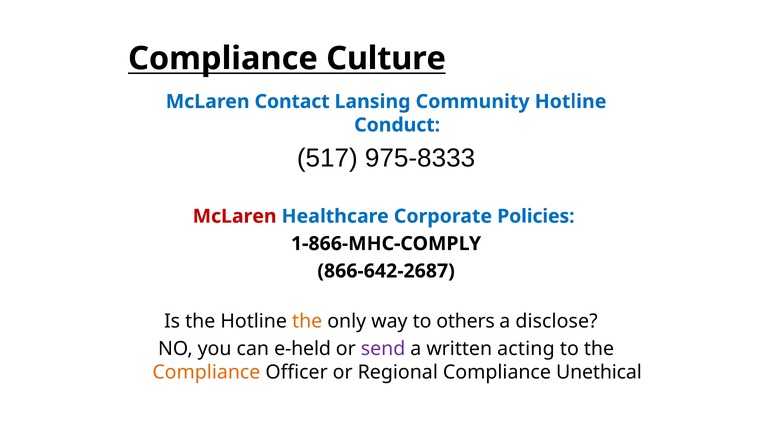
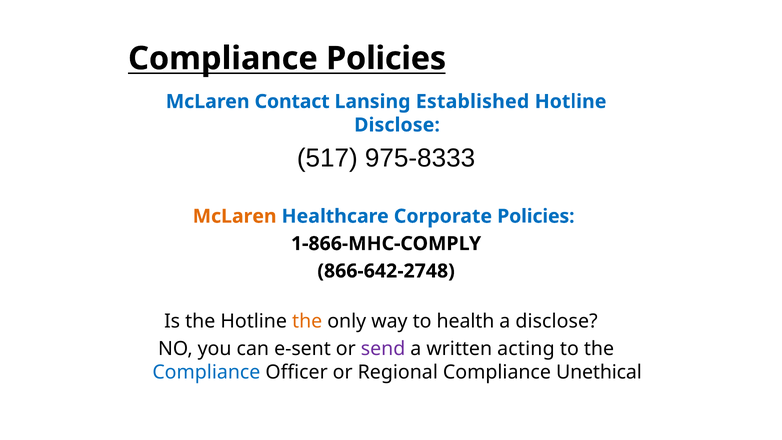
Compliance Culture: Culture -> Policies
Community: Community -> Established
Conduct at (397, 125): Conduct -> Disclose
McLaren at (235, 216) colour: red -> orange
866-642-2687: 866-642-2687 -> 866-642-2748
others: others -> health
e-held: e-held -> e-sent
Compliance at (206, 372) colour: orange -> blue
